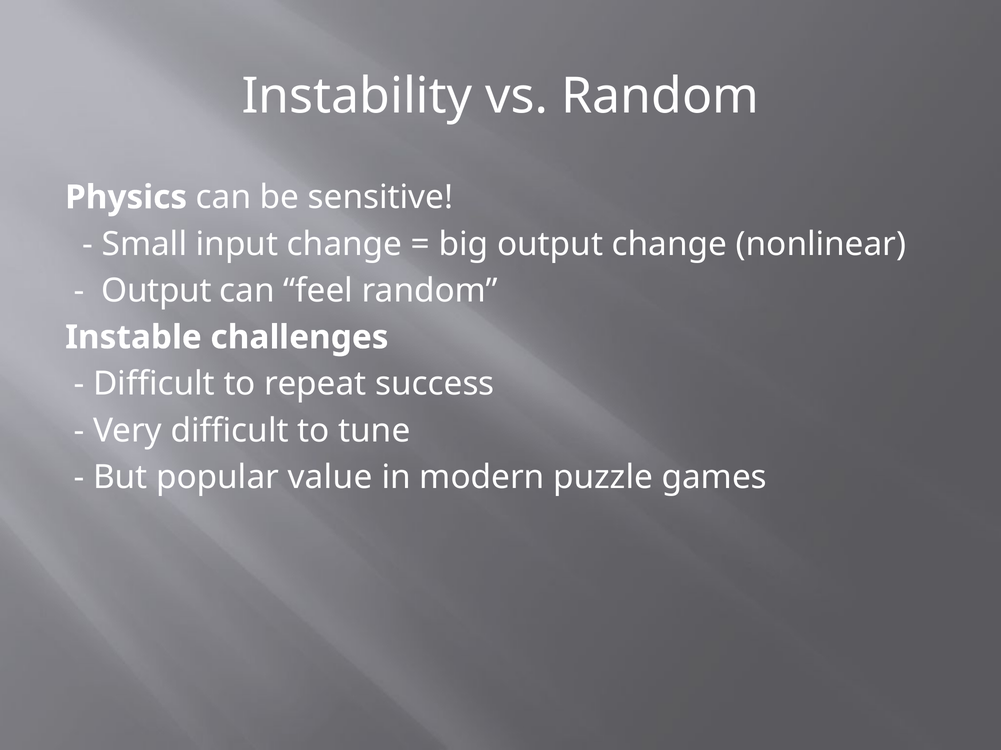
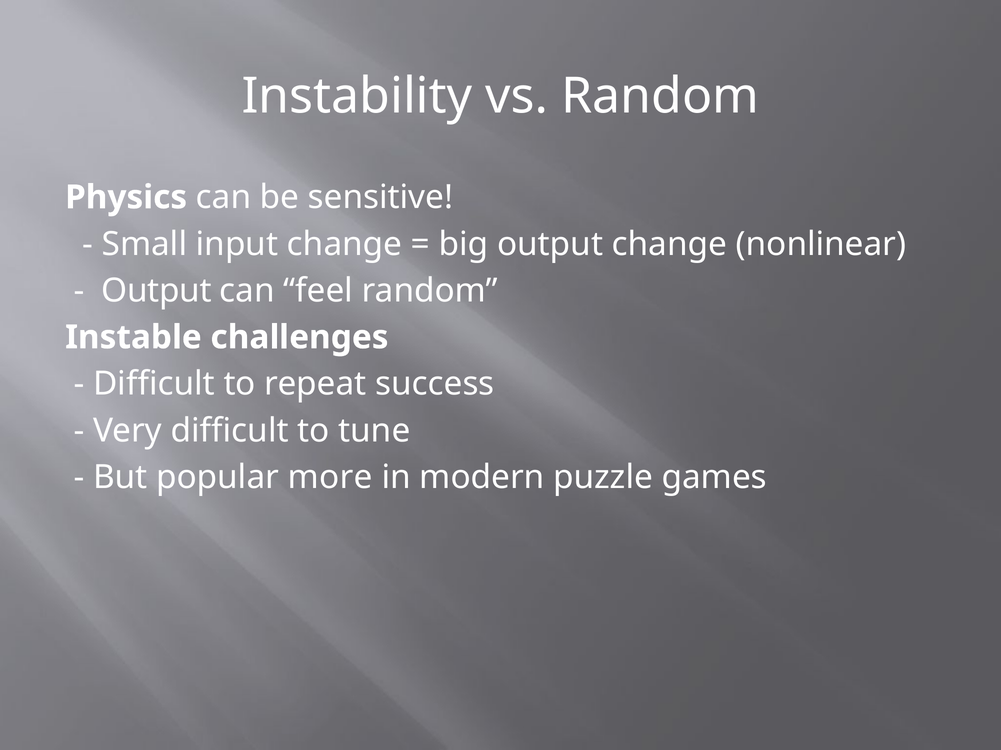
value: value -> more
